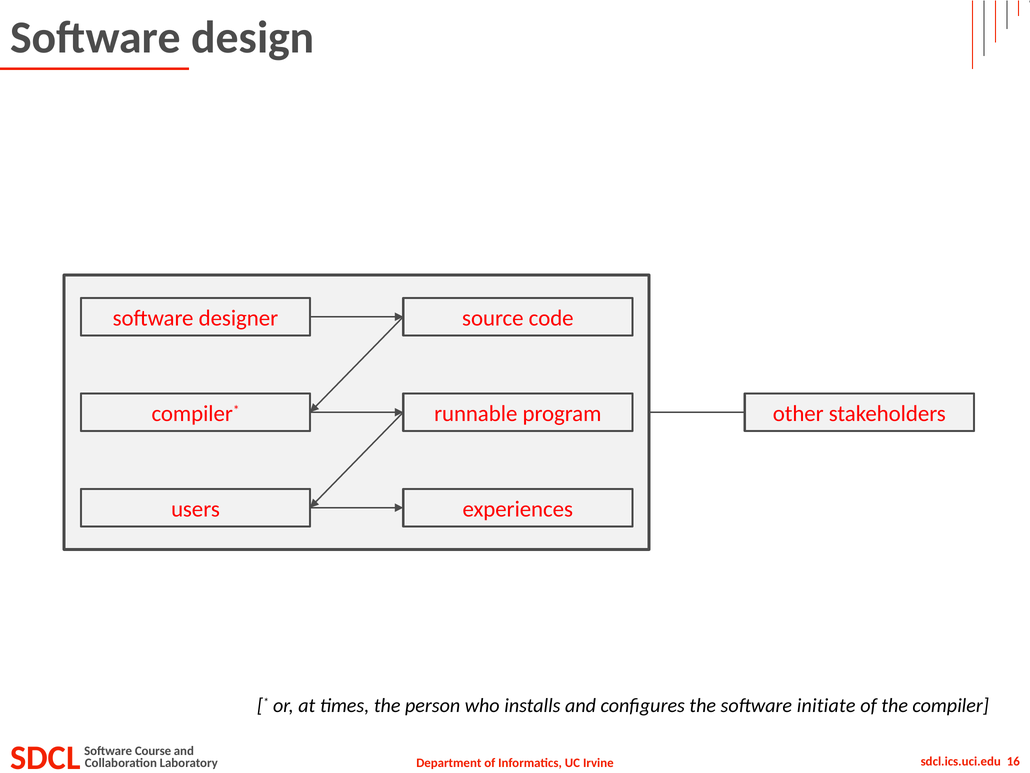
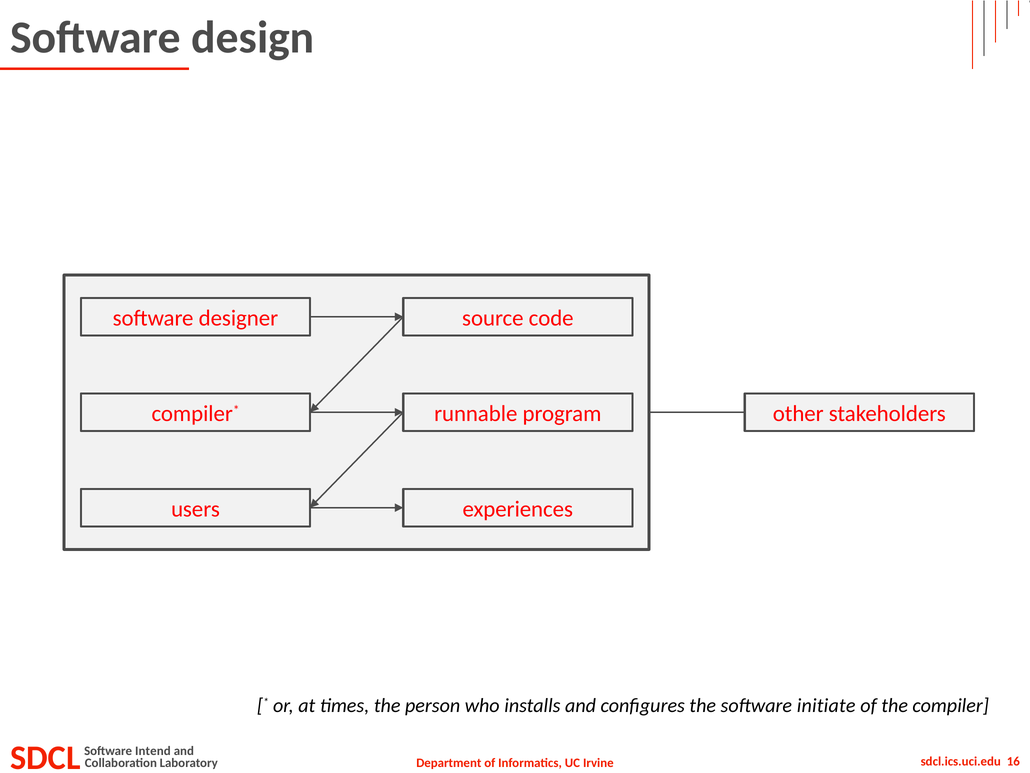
Course: Course -> Intend
